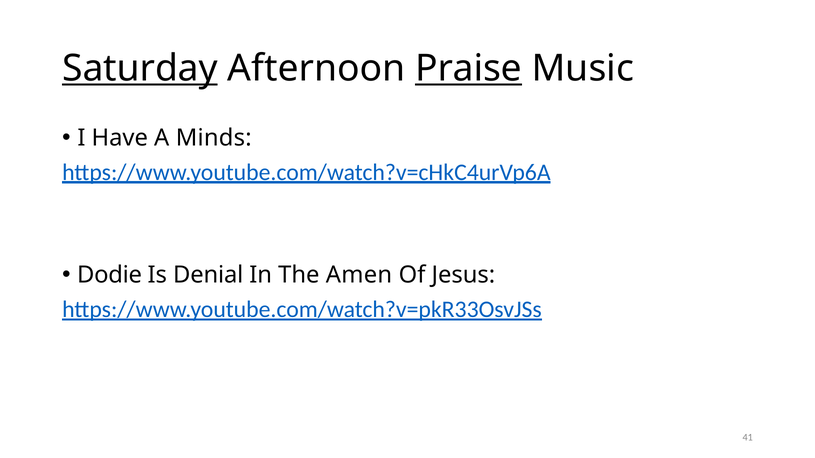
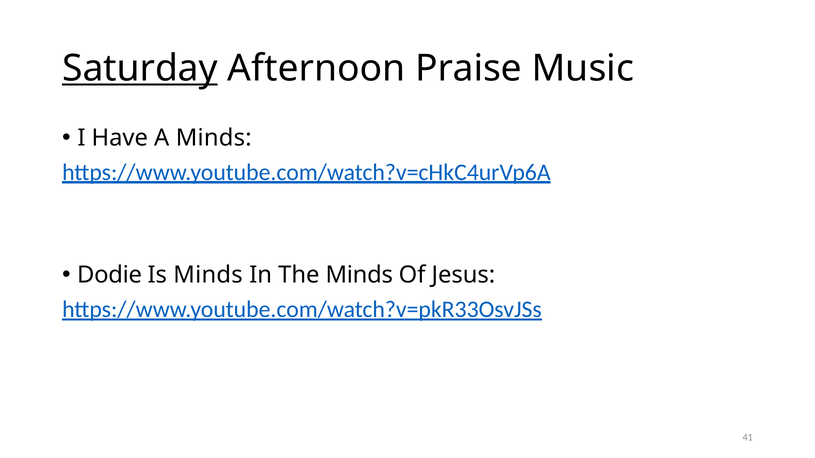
Praise underline: present -> none
Is Denial: Denial -> Minds
The Amen: Amen -> Minds
